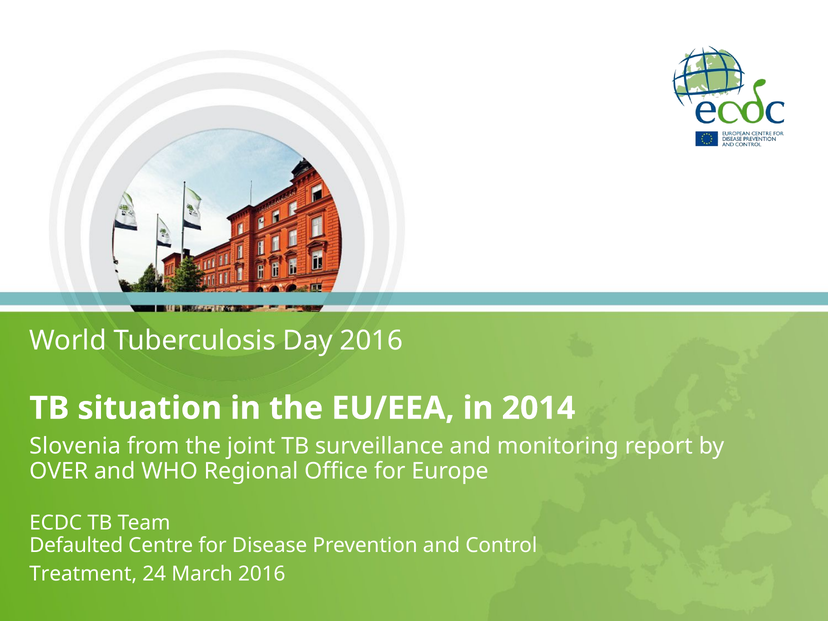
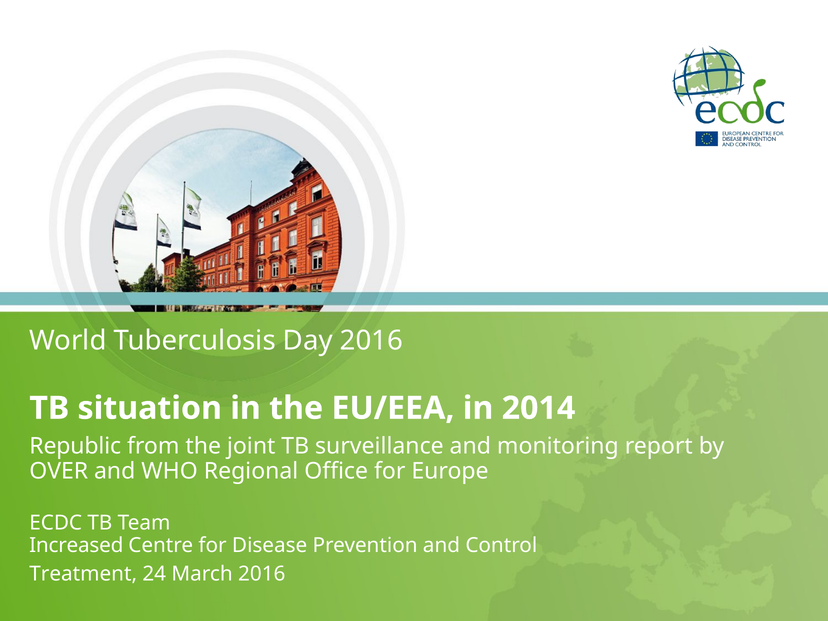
Slovenia: Slovenia -> Republic
Defaulted: Defaulted -> Increased
